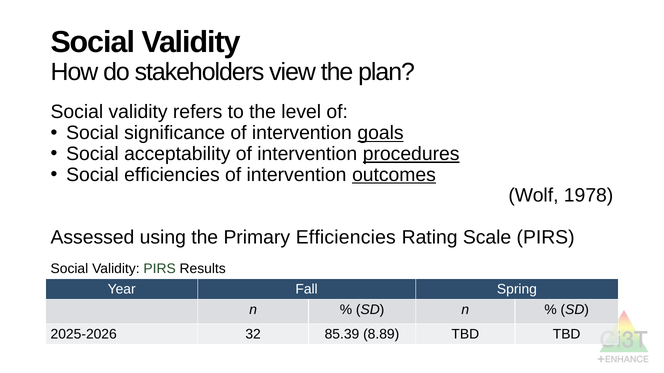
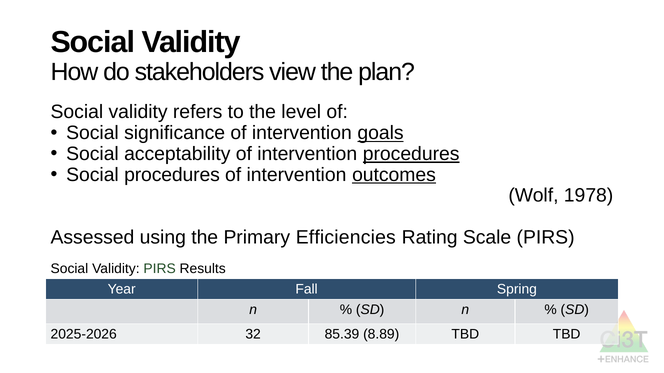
Social efficiencies: efficiencies -> procedures
